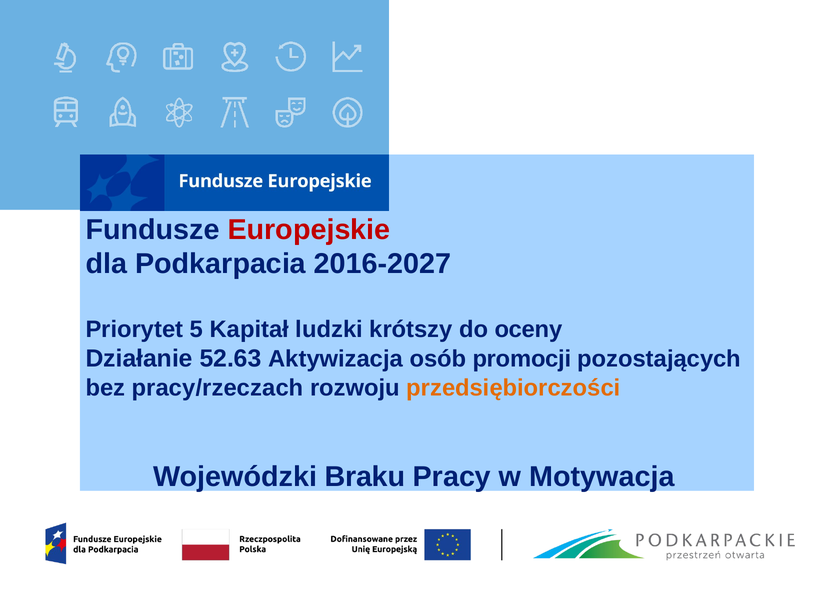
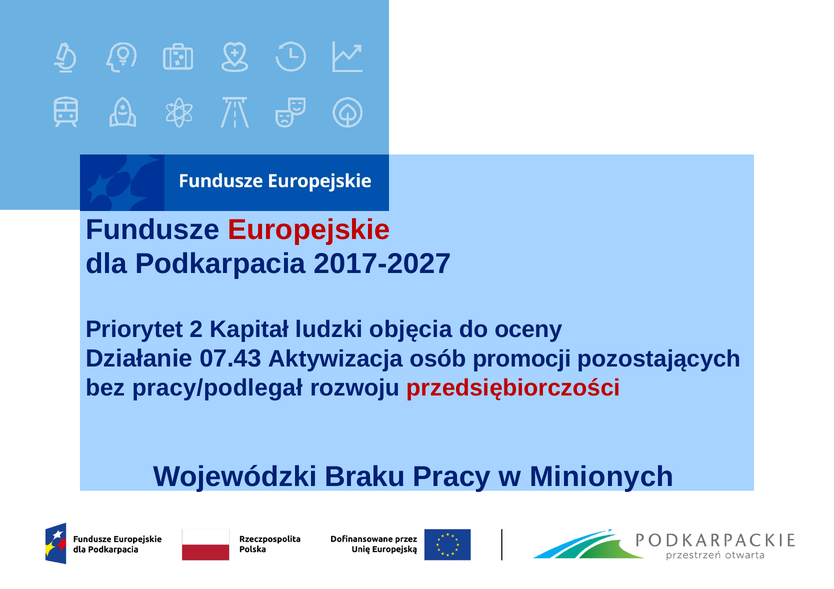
2016-2027: 2016-2027 -> 2017-2027
5: 5 -> 2
krótszy: krótszy -> objęcia
52.63: 52.63 -> 07.43
pracy/rzeczach: pracy/rzeczach -> pracy/podlegał
przedsiębiorczości colour: orange -> red
Motywacja: Motywacja -> Minionych
